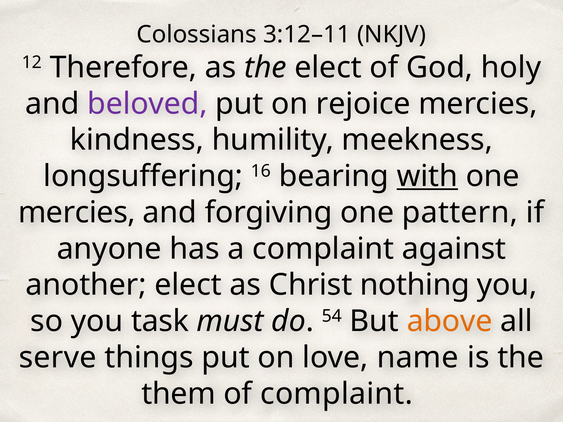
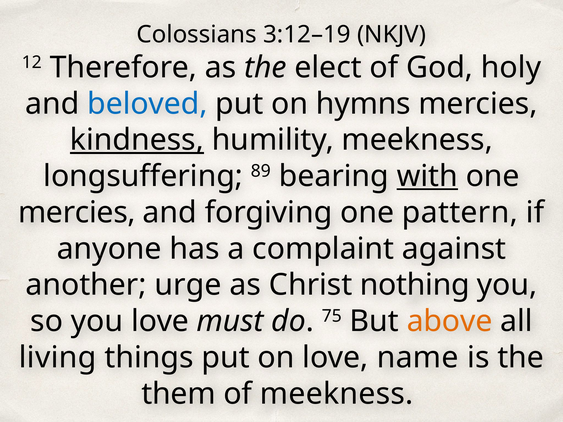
3:12–11: 3:12–11 -> 3:12–19
beloved colour: purple -> blue
rejoice: rejoice -> hymns
kindness underline: none -> present
16: 16 -> 89
another elect: elect -> urge
you task: task -> love
54: 54 -> 75
serve: serve -> living
of complaint: complaint -> meekness
